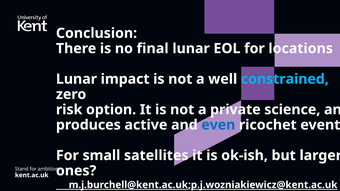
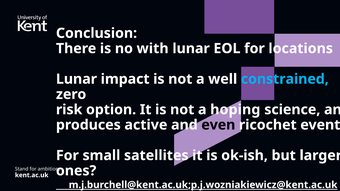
final: final -> with
private: private -> hoping
even colour: blue -> black
